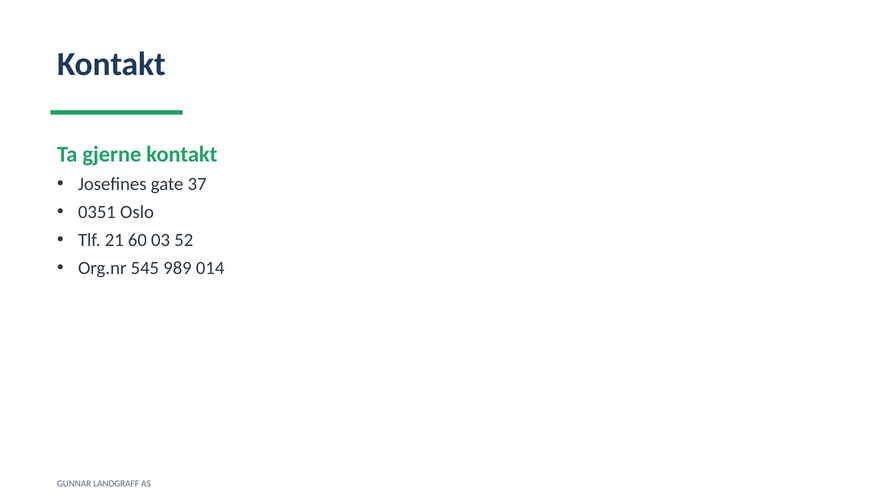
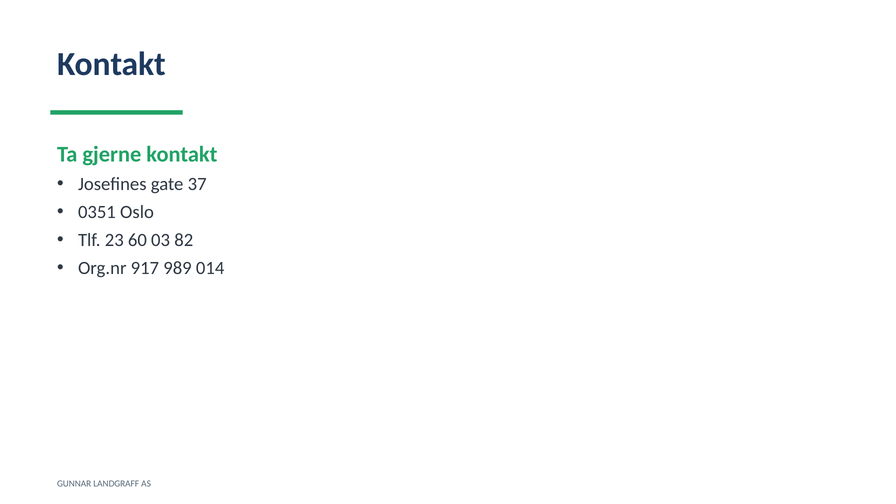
21: 21 -> 23
52: 52 -> 82
545: 545 -> 917
